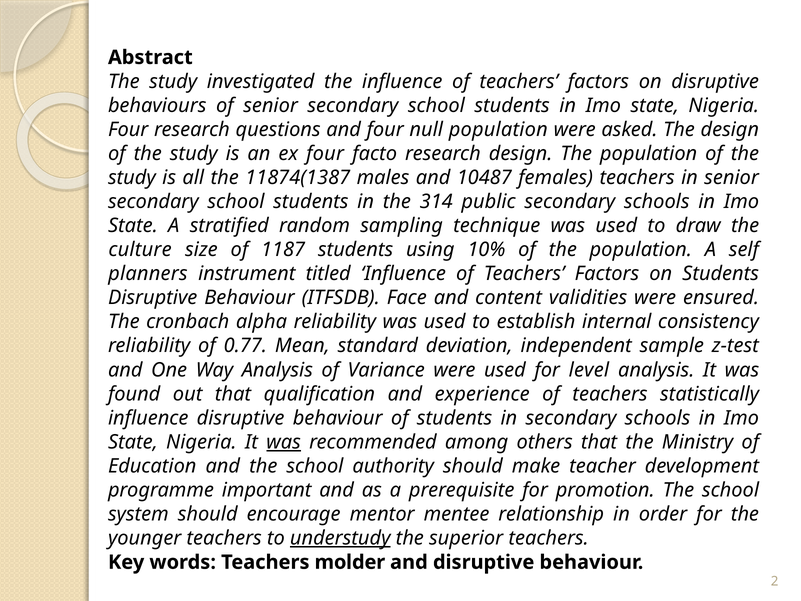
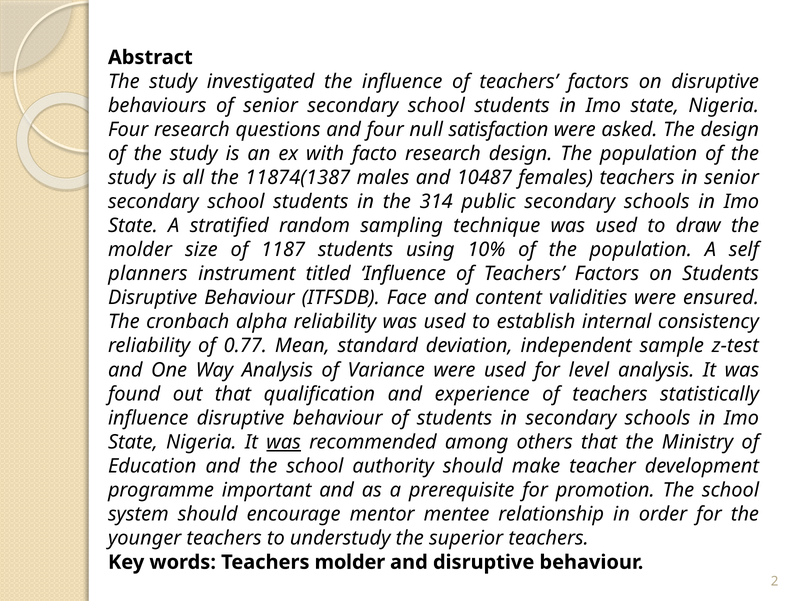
null population: population -> satisfaction
ex four: four -> with
culture at (140, 250): culture -> molder
understudy underline: present -> none
